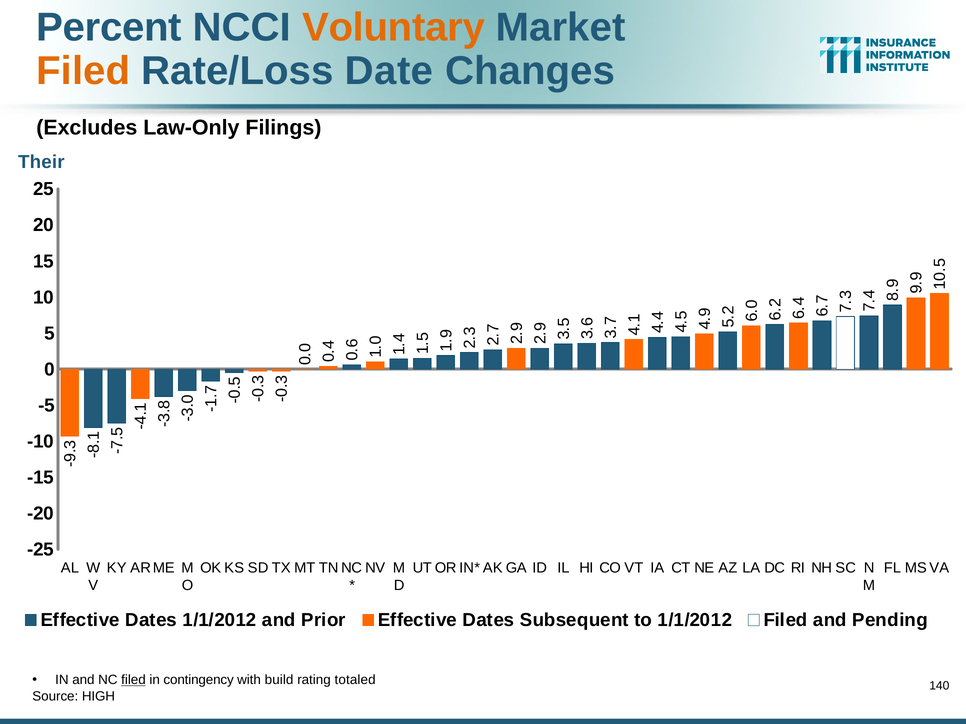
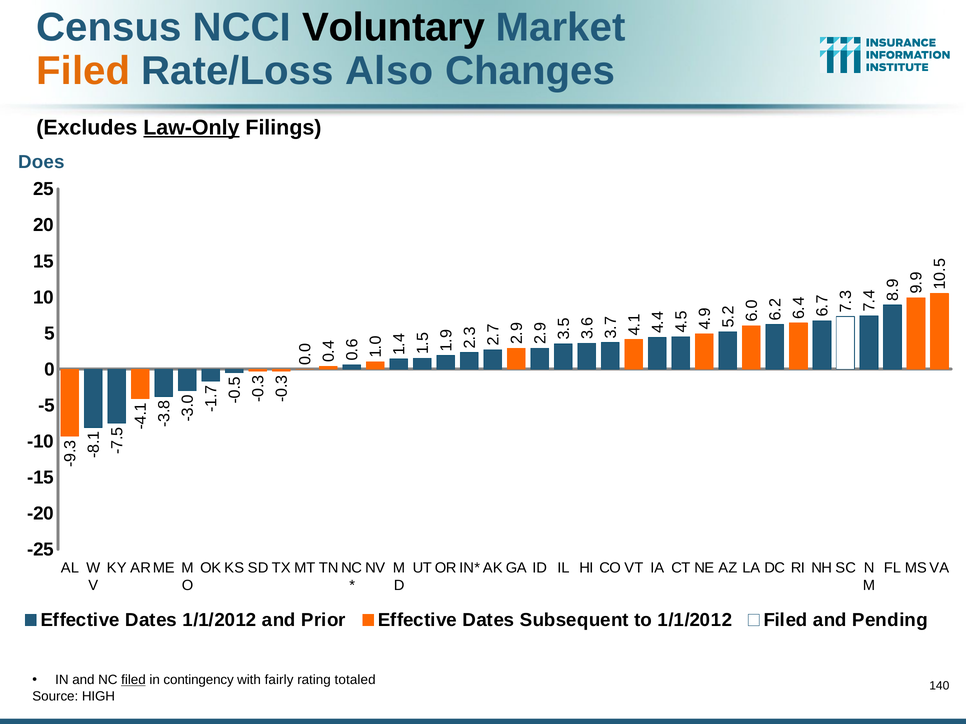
Percent: Percent -> Census
Voluntary colour: orange -> black
Date: Date -> Also
Law-Only underline: none -> present
Their: Their -> Does
build: build -> fairly
